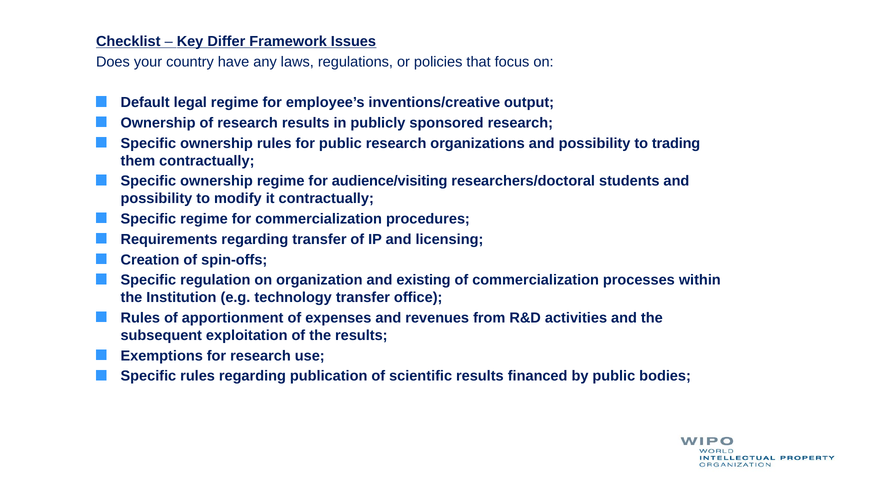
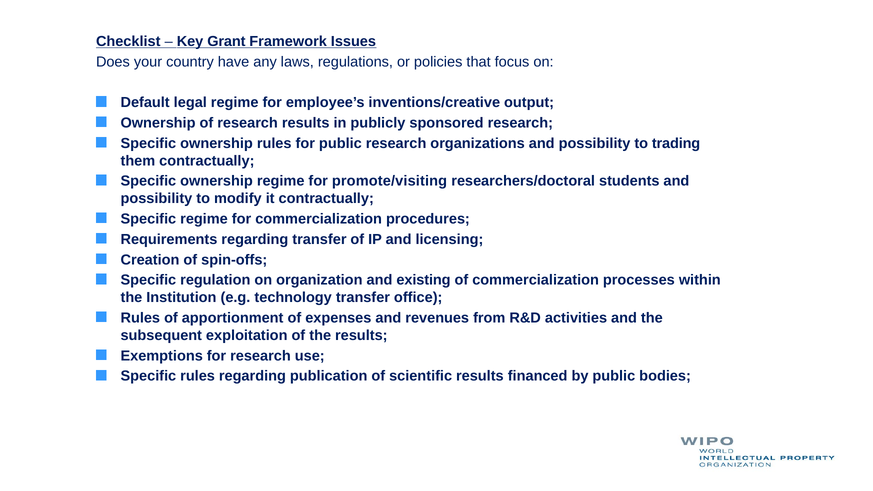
Differ: Differ -> Grant
audience/visiting: audience/visiting -> promote/visiting
